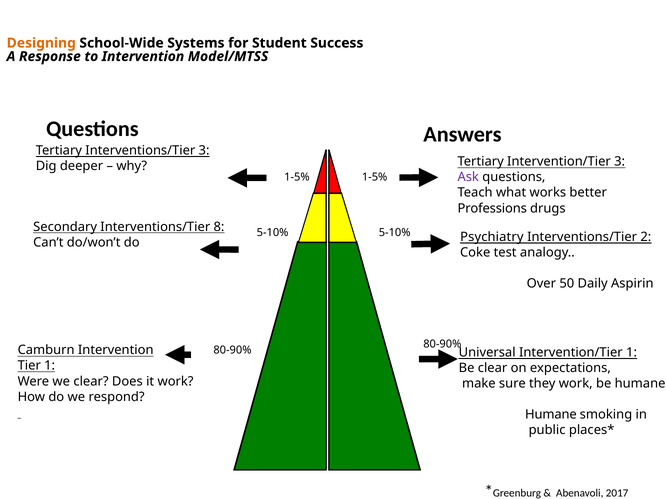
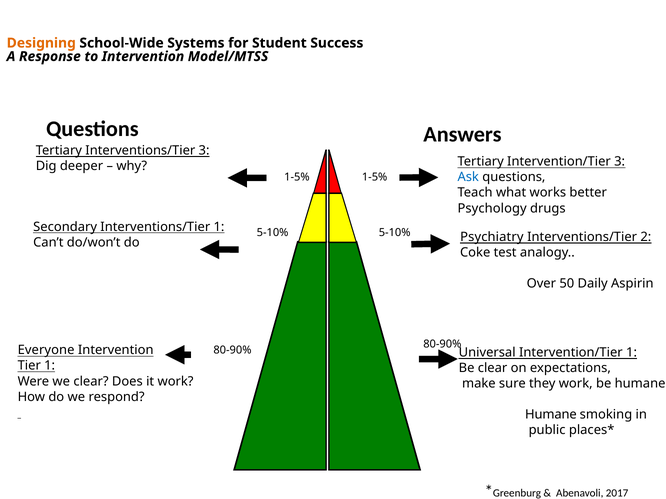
Ask colour: purple -> blue
Professions: Professions -> Psychology
Interventions/Tier 8: 8 -> 1
Camburn: Camburn -> Everyone
